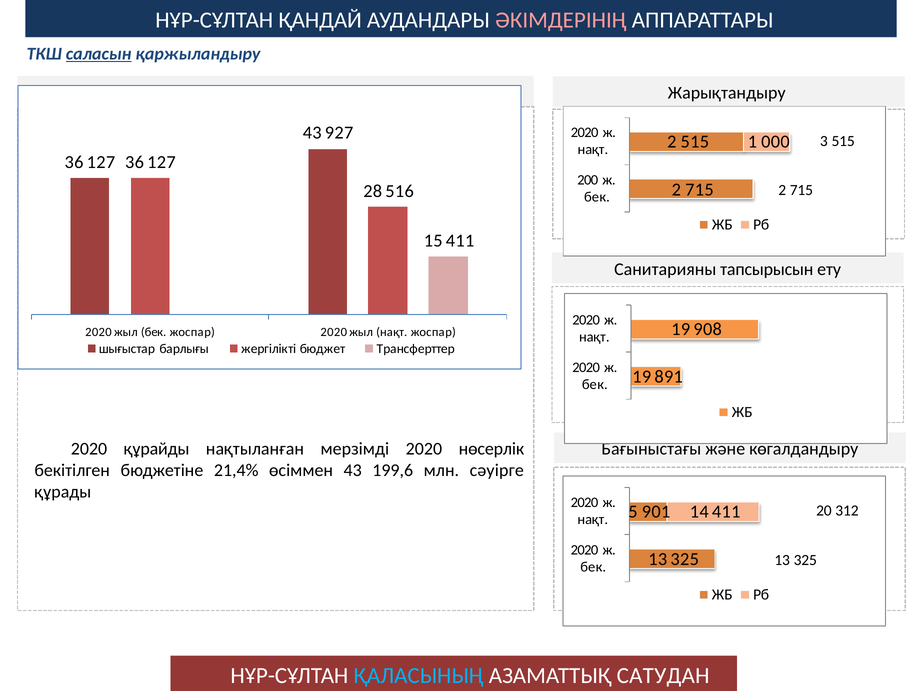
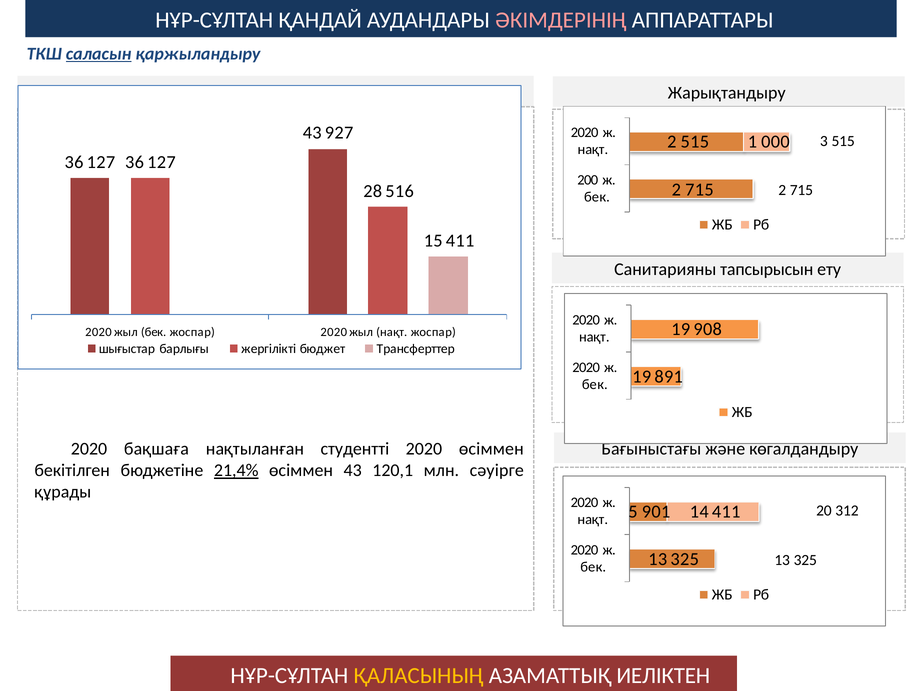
құрайды: құрайды -> бақшаға
мерзімді: мерзімді -> студентті
2020 нөсерлік: нөсерлік -> өсіммен
21,4% underline: none -> present
199,6: 199,6 -> 120,1
ҚАЛАСЫНЫҢ colour: light blue -> yellow
САТУДАН: САТУДАН -> ИЕЛІКТЕН
